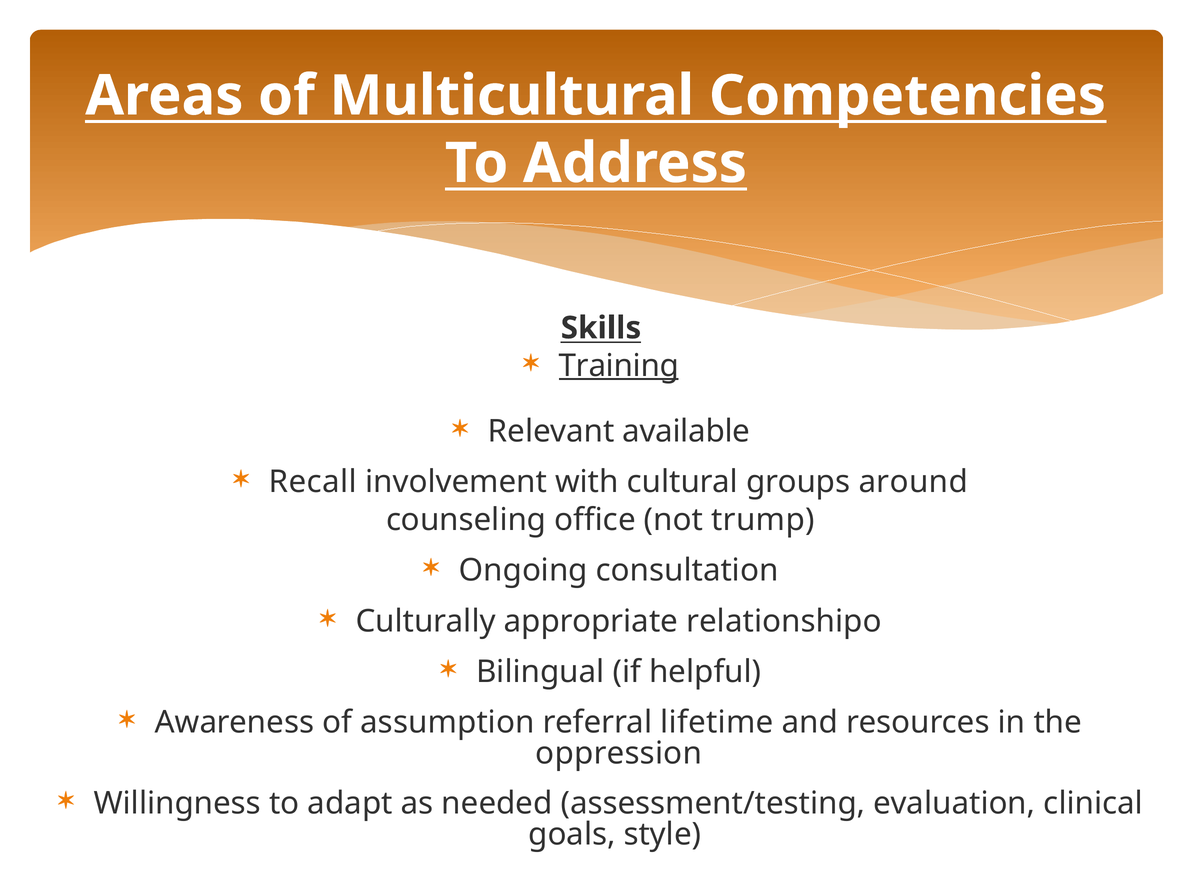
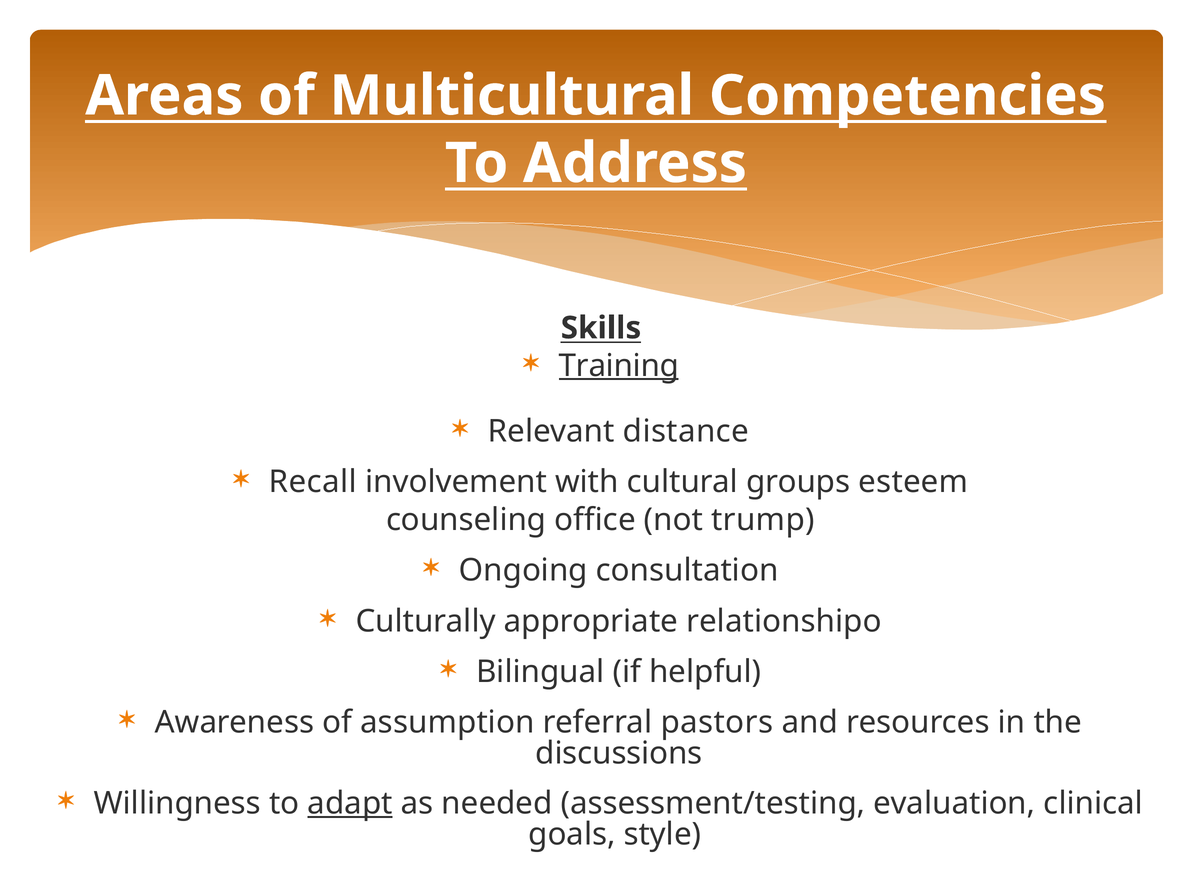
available: available -> distance
around: around -> esteem
lifetime: lifetime -> pastors
oppression: oppression -> discussions
adapt underline: none -> present
